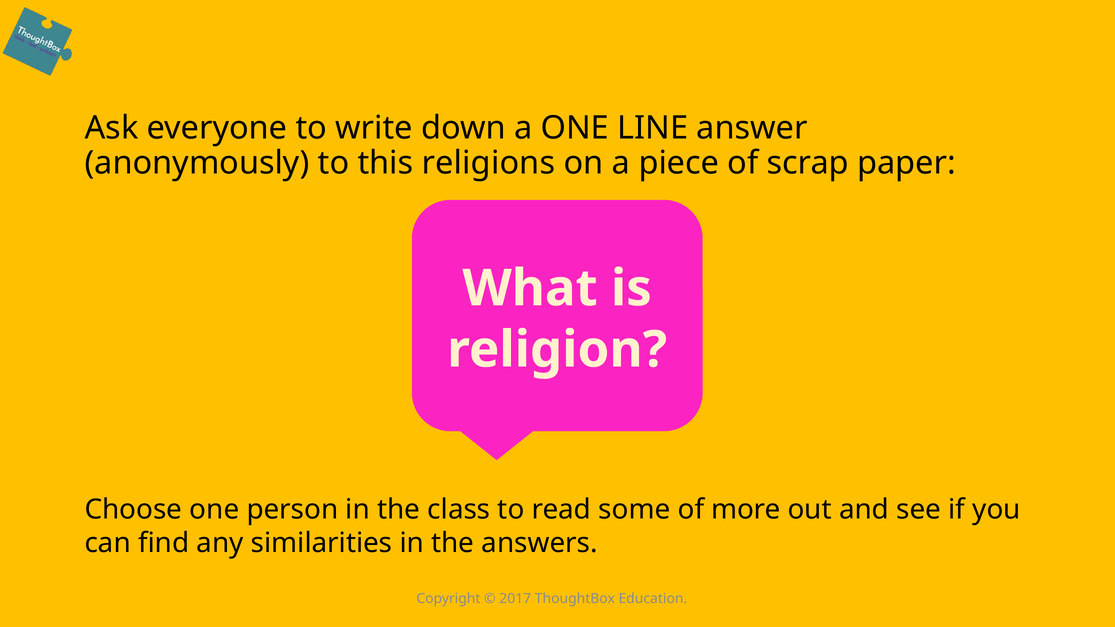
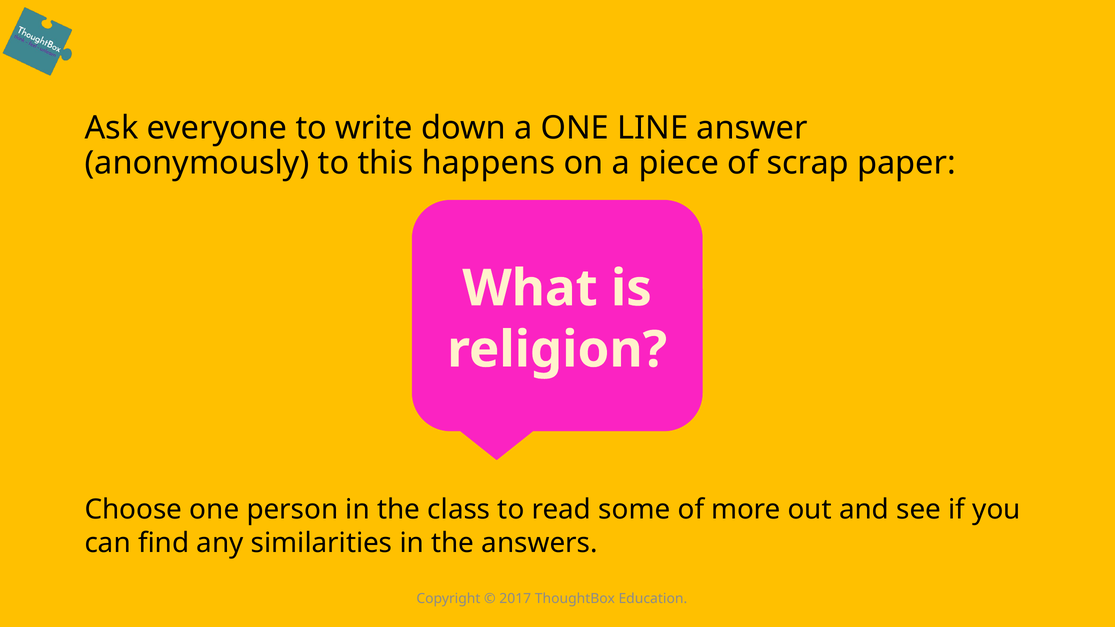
religions: religions -> happens
